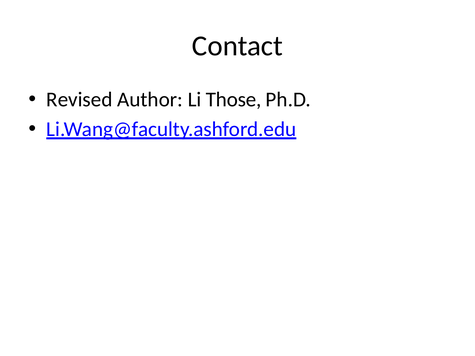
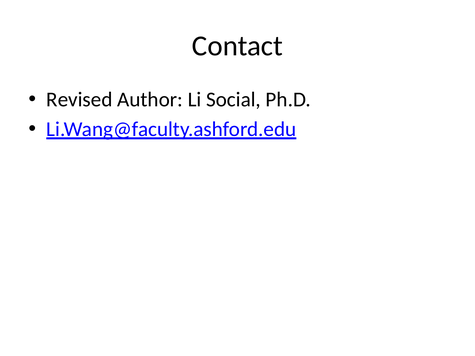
Those: Those -> Social
